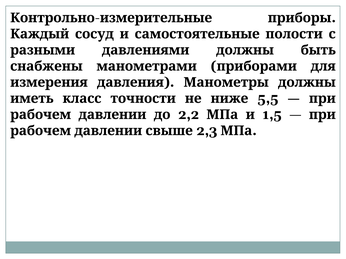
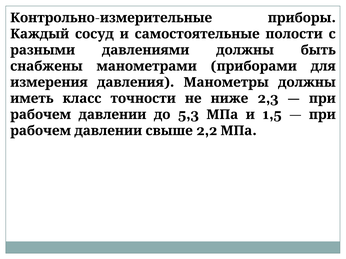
5,5: 5,5 -> 2,3
2,2: 2,2 -> 5,3
2,3: 2,3 -> 2,2
